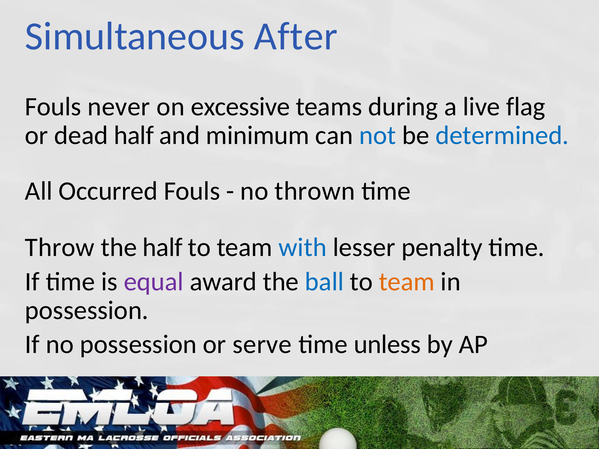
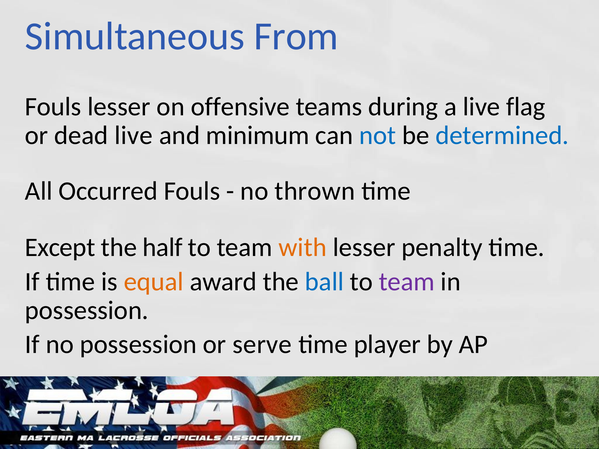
After: After -> From
Fouls never: never -> lesser
excessive: excessive -> offensive
dead half: half -> live
Throw: Throw -> Except
with colour: blue -> orange
equal colour: purple -> orange
team at (407, 282) colour: orange -> purple
unless: unless -> player
